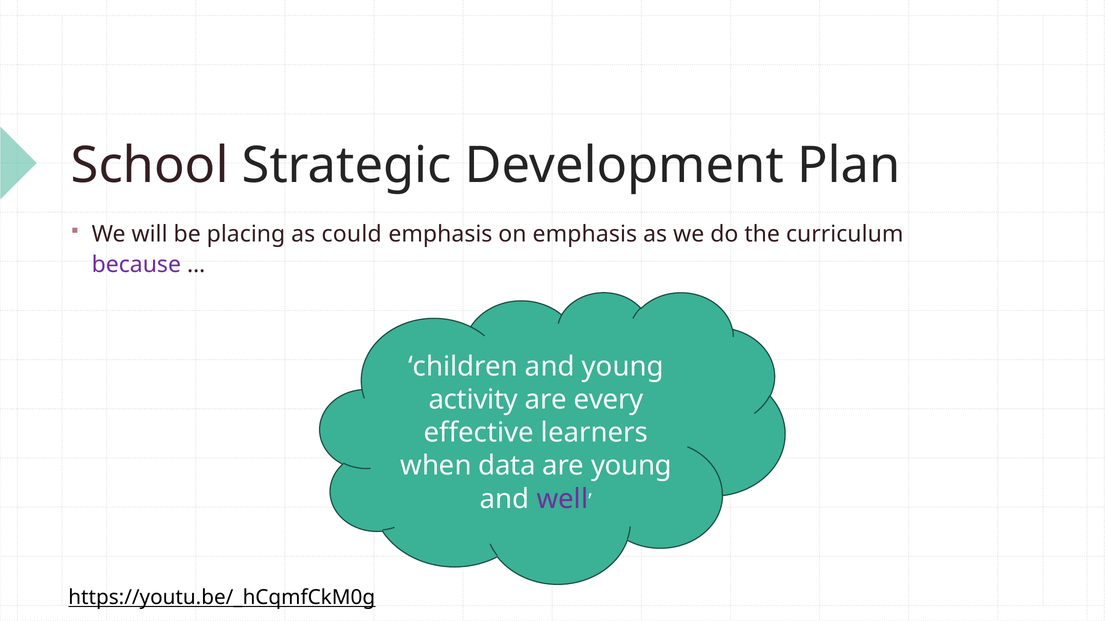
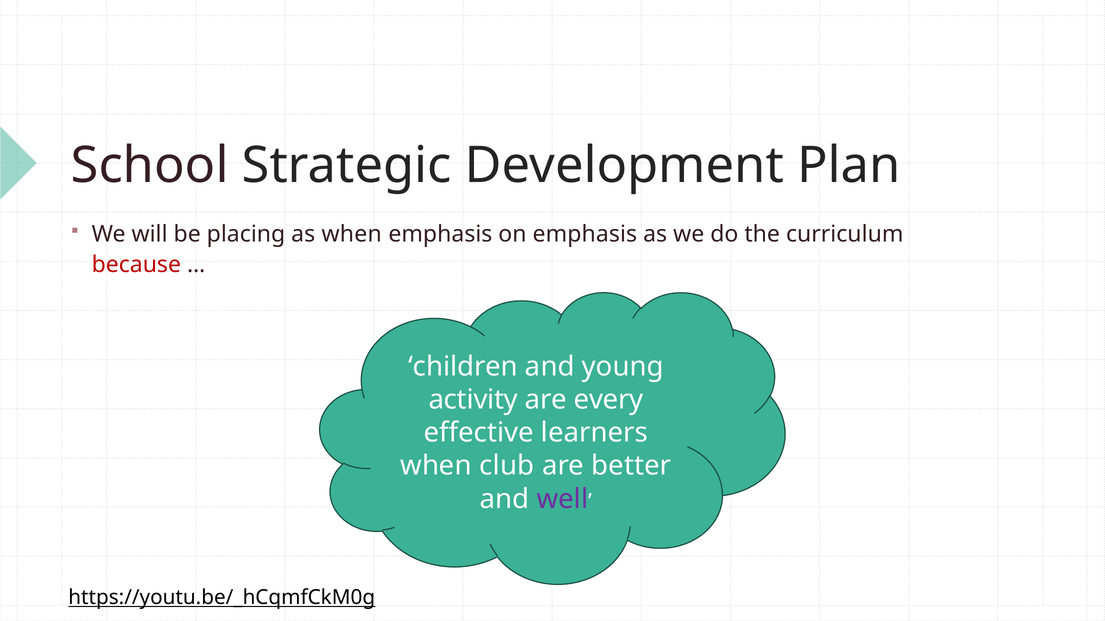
as could: could -> when
because colour: purple -> red
data: data -> club
are young: young -> better
